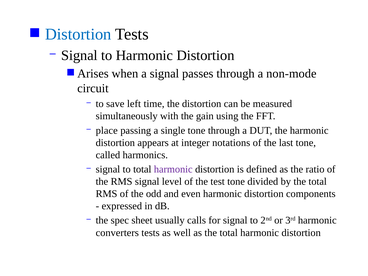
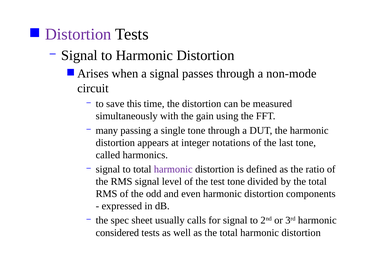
Distortion at (78, 34) colour: blue -> purple
left: left -> this
place: place -> many
converters: converters -> considered
